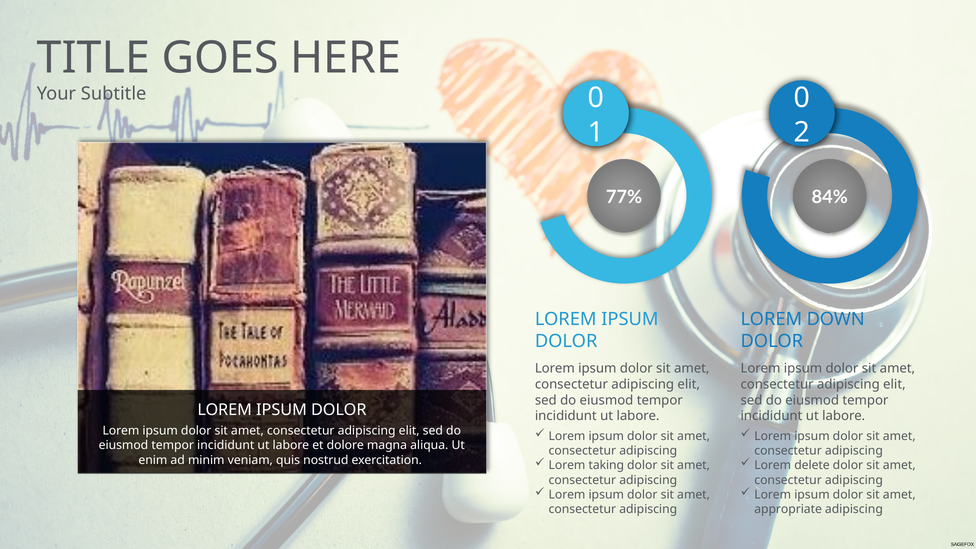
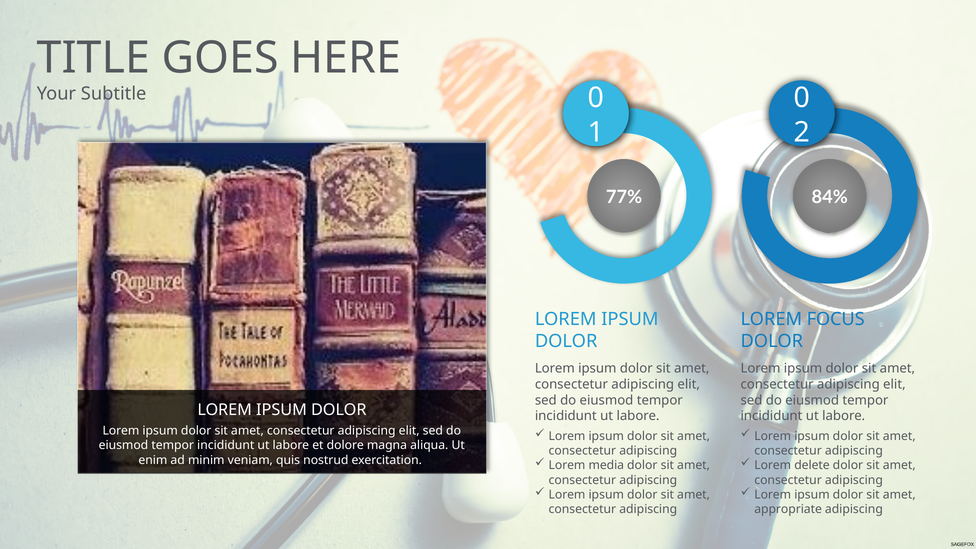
DOWN: DOWN -> FOCUS
taking: taking -> media
